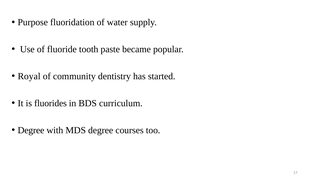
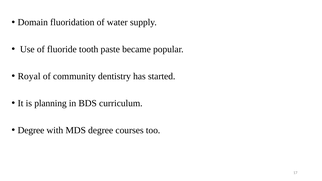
Purpose: Purpose -> Domain
fluorides: fluorides -> planning
